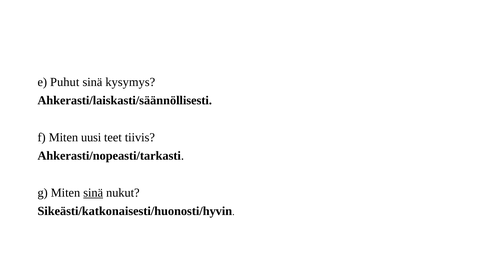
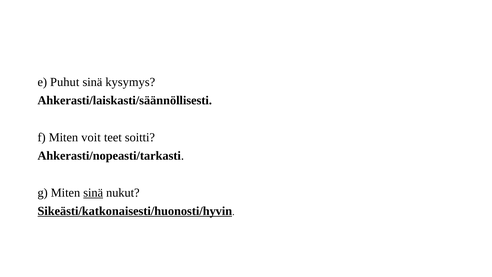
uusi: uusi -> voit
tiivis: tiivis -> soitti
Sikeästi/katkonaisesti/huonosti/hyvin underline: none -> present
